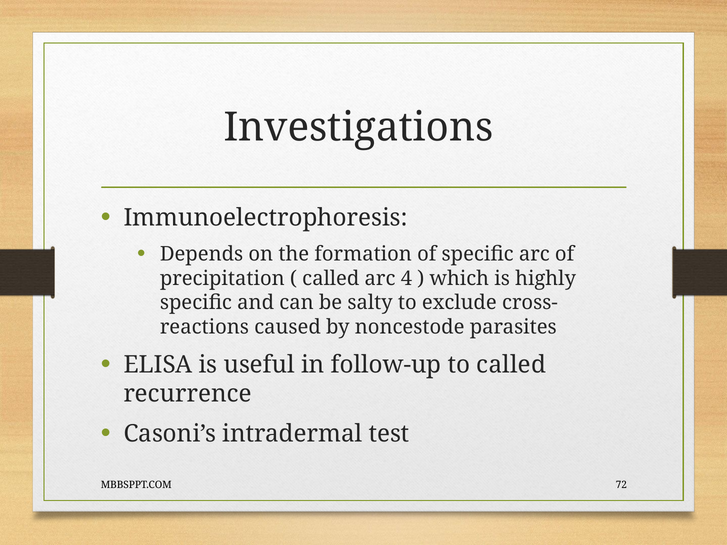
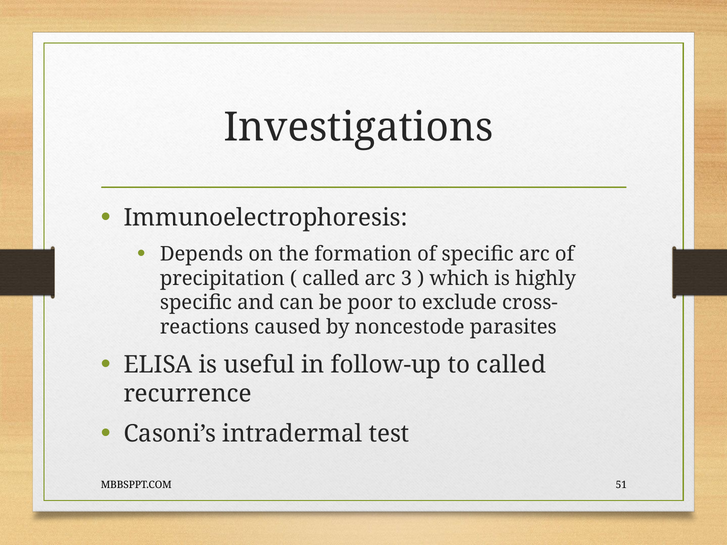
4: 4 -> 3
salty: salty -> poor
72: 72 -> 51
